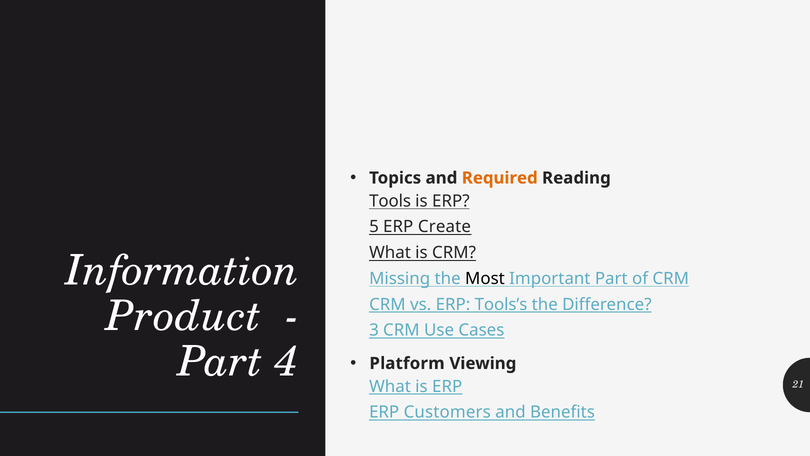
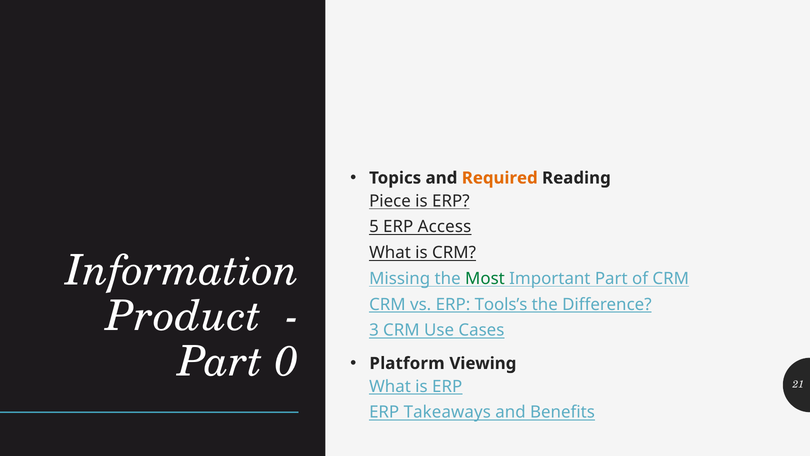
Tools: Tools -> Piece
Create: Create -> Access
Most colour: black -> green
4: 4 -> 0
Customers: Customers -> Takeaways
